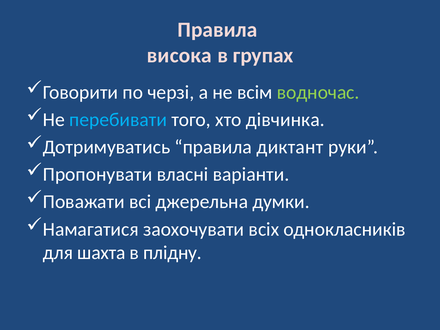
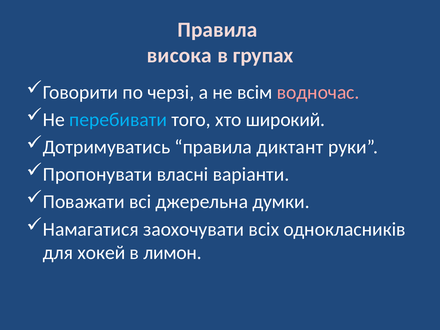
водночас colour: light green -> pink
дівчинка: дівчинка -> широкий
шахта: шахта -> хокей
плідну: плідну -> лимон
